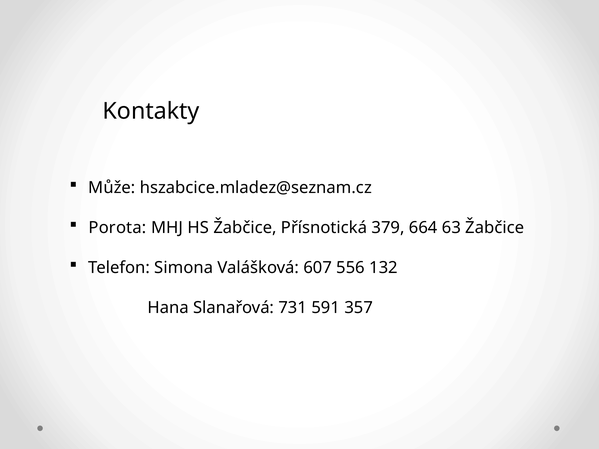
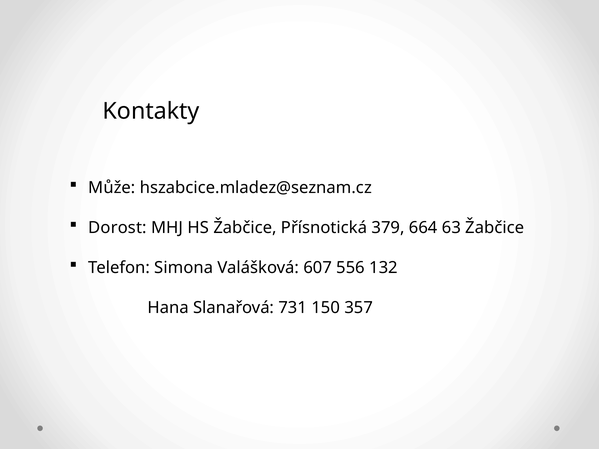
Porota: Porota -> Dorost
591: 591 -> 150
